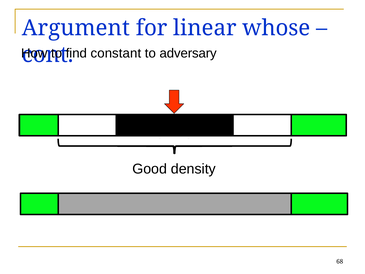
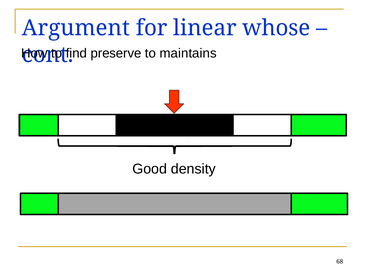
constant: constant -> preserve
adversary: adversary -> maintains
